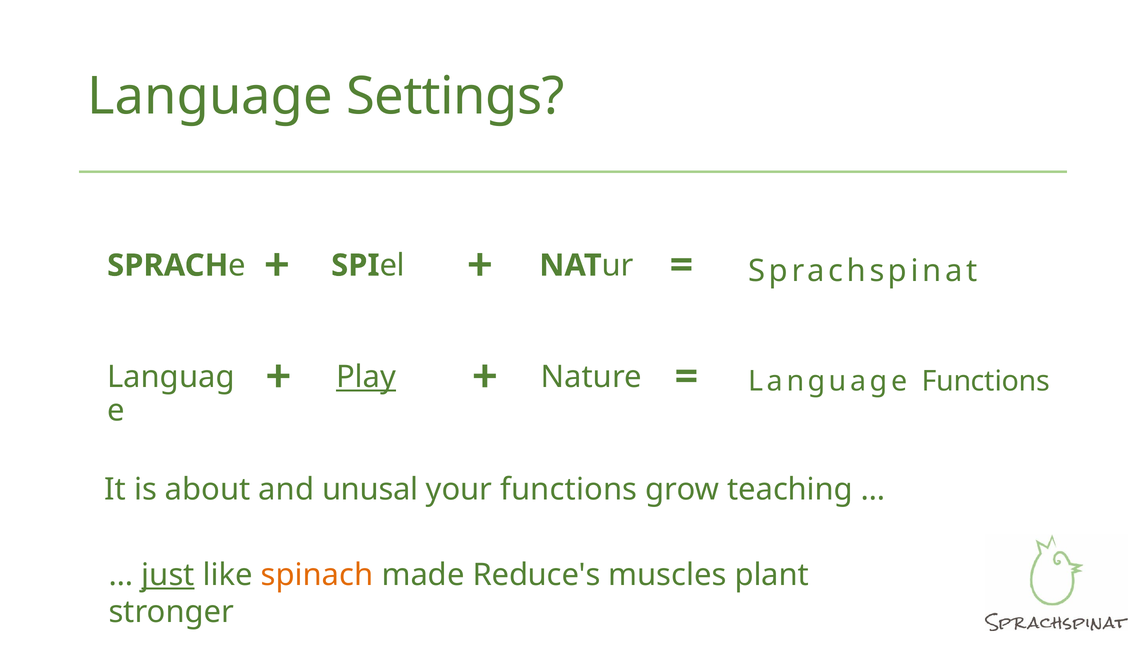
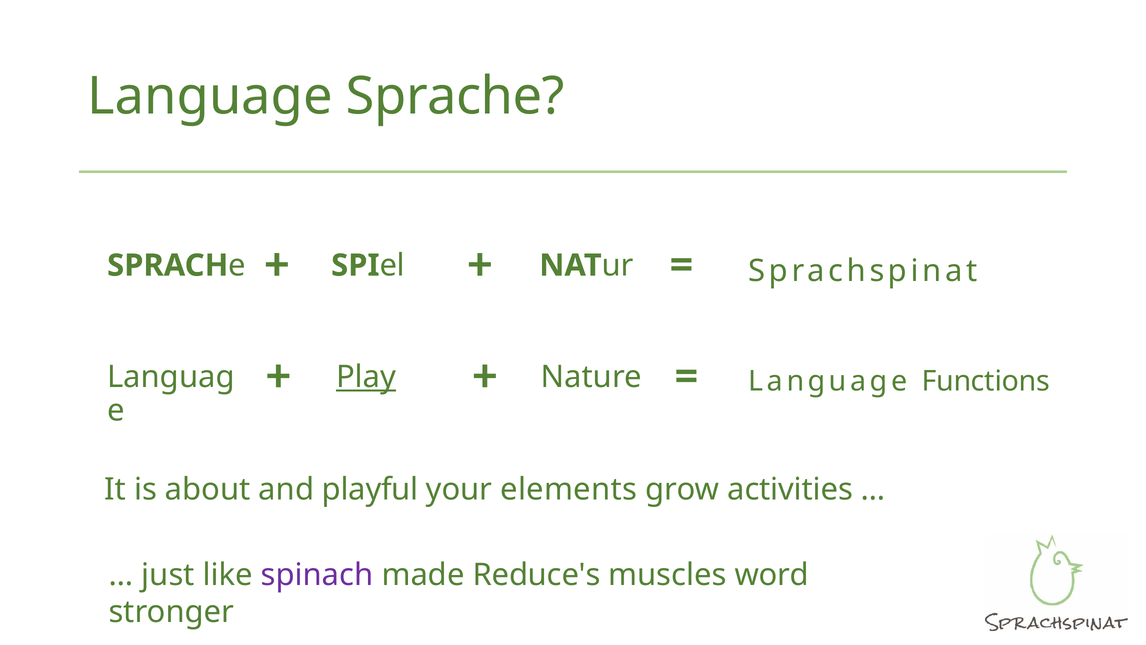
Settings: Settings -> Sprache
unusal: unusal -> playful
your functions: functions -> elements
teaching: teaching -> activities
just underline: present -> none
spinach colour: orange -> purple
plant: plant -> word
